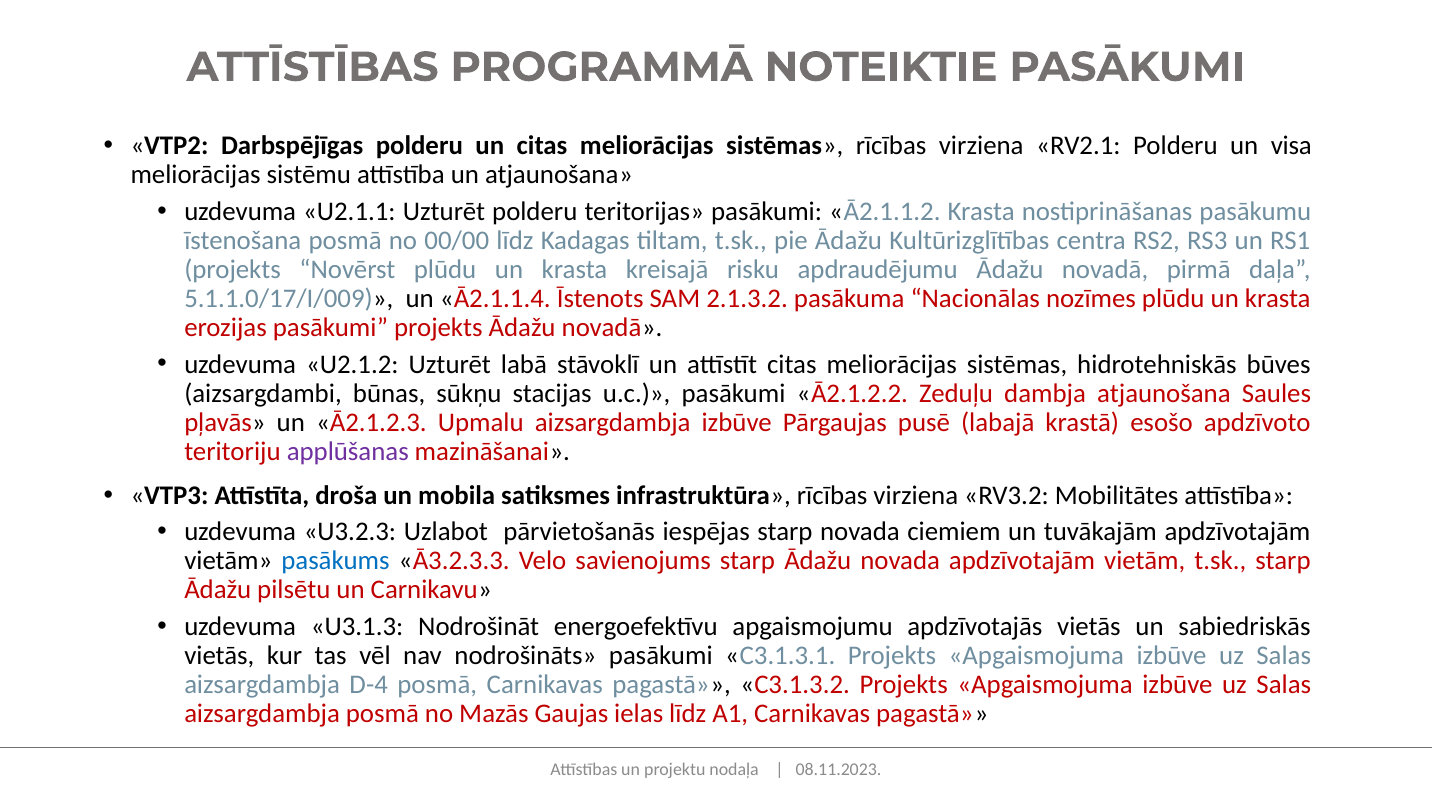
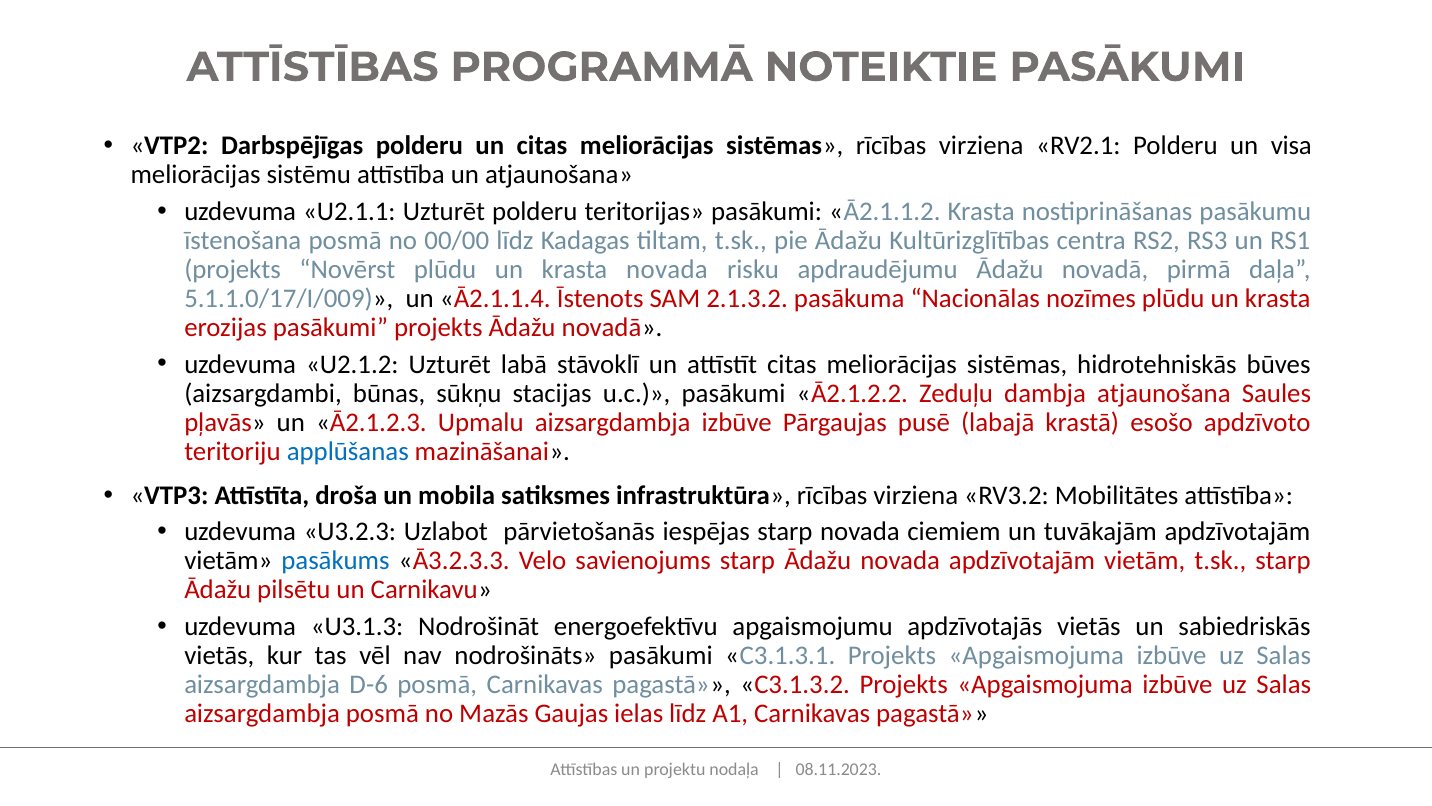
krasta kreisajā: kreisajā -> novada
applūšanas colour: purple -> blue
D-4: D-4 -> D-6
